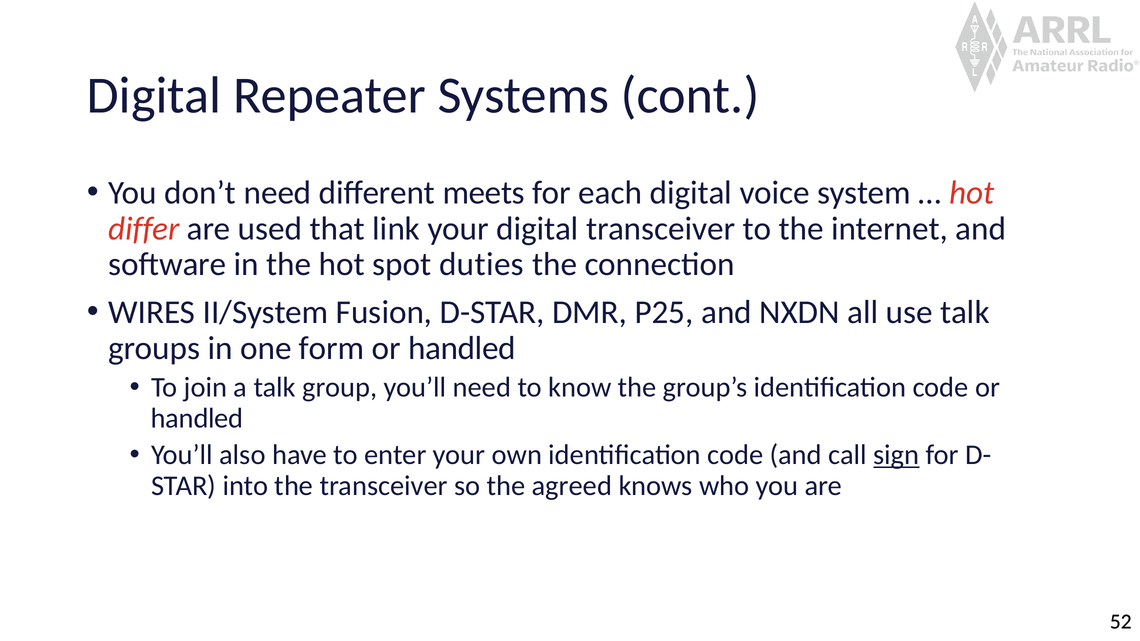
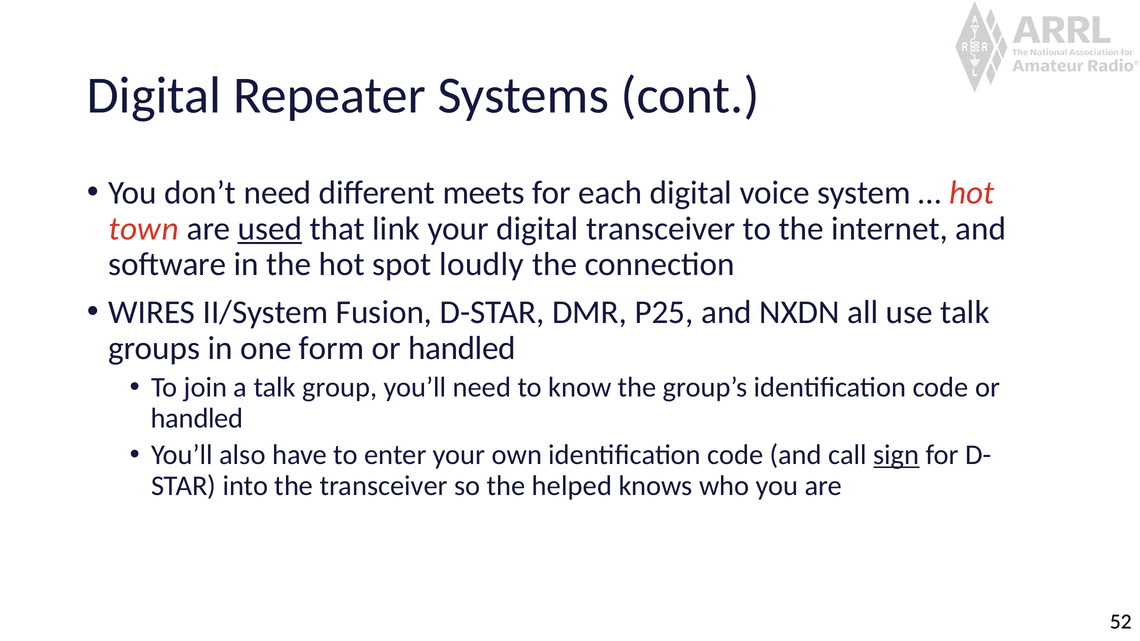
differ: differ -> town
used underline: none -> present
duties: duties -> loudly
agreed: agreed -> helped
